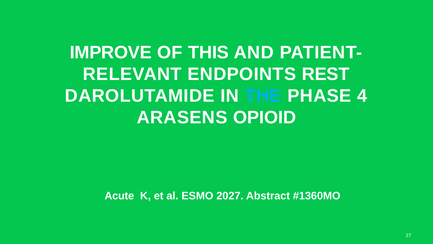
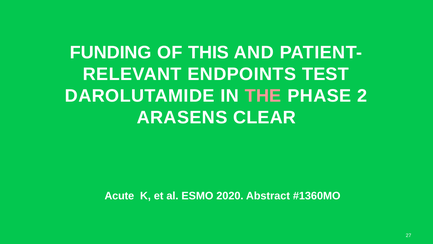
IMPROVE: IMPROVE -> FUNDING
REST: REST -> TEST
THE colour: light blue -> pink
4: 4 -> 2
OPIOID: OPIOID -> CLEAR
2027: 2027 -> 2020
